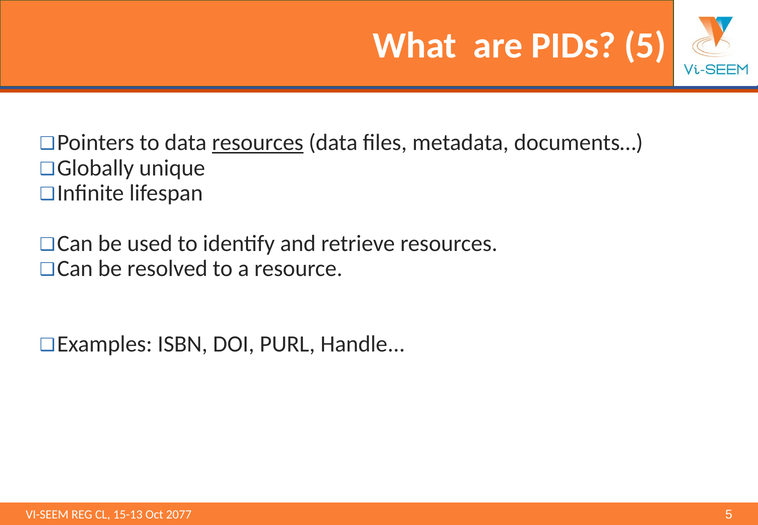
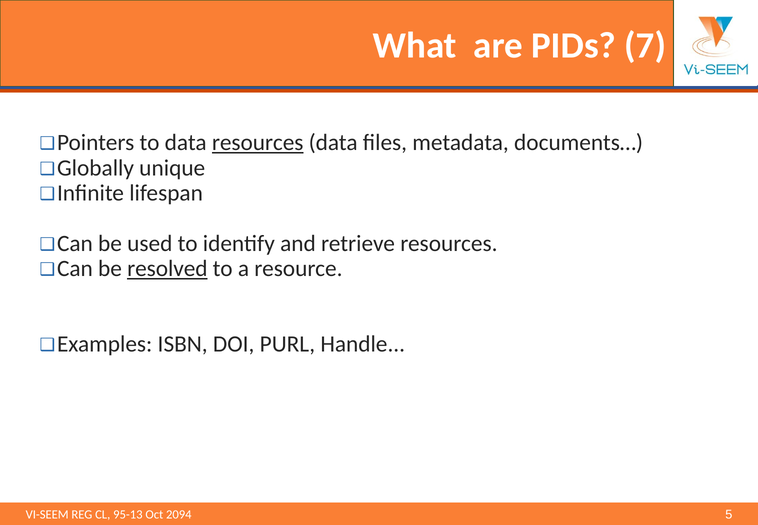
PIDs 5: 5 -> 7
resolved underline: none -> present
15-13: 15-13 -> 95-13
2077: 2077 -> 2094
